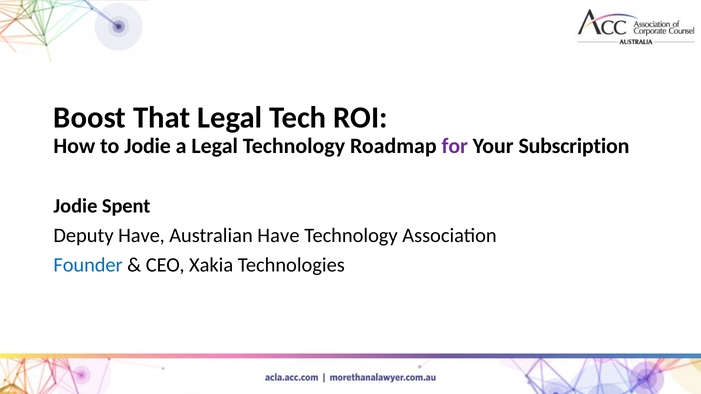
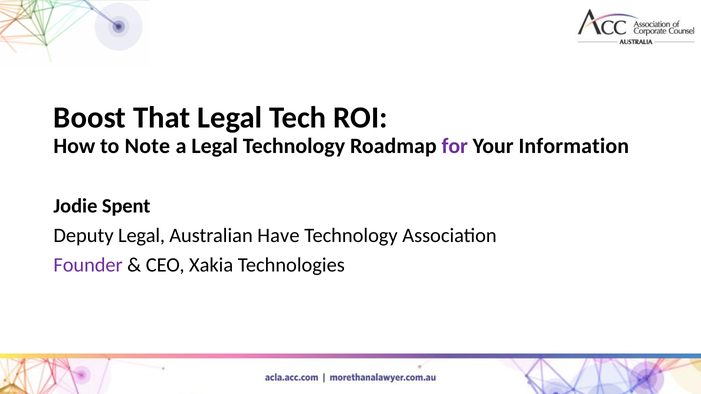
to Jodie: Jodie -> Note
Subscription: Subscription -> Information
Deputy Have: Have -> Legal
Founder colour: blue -> purple
